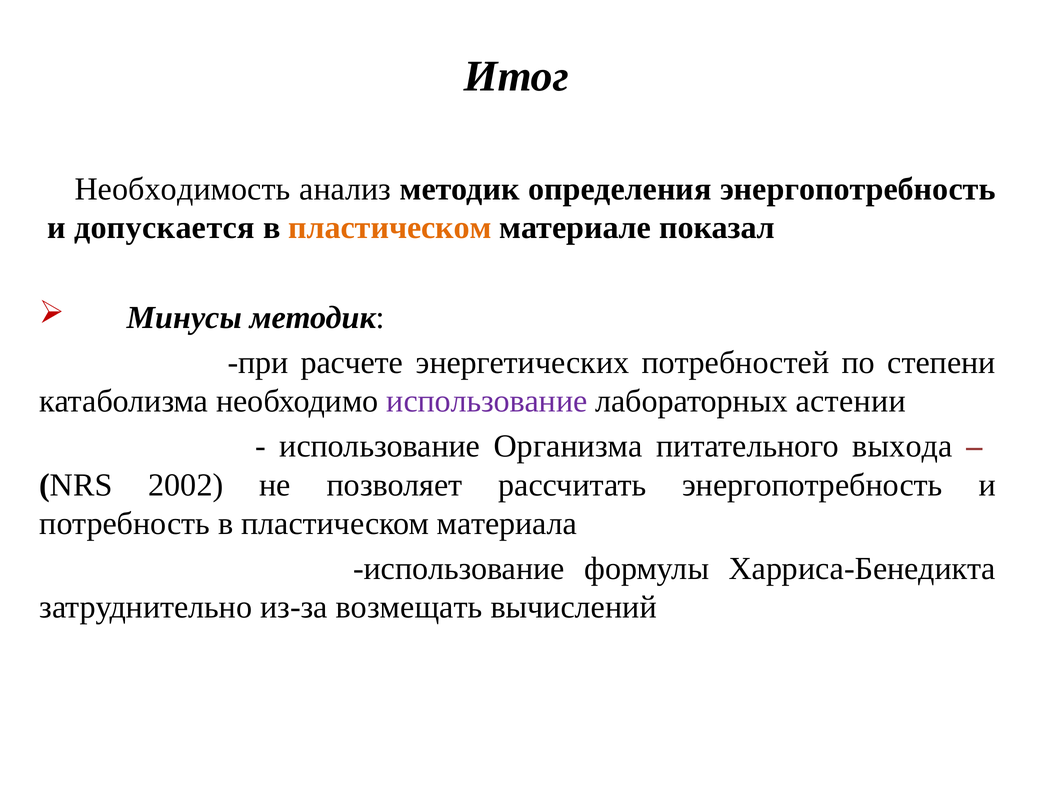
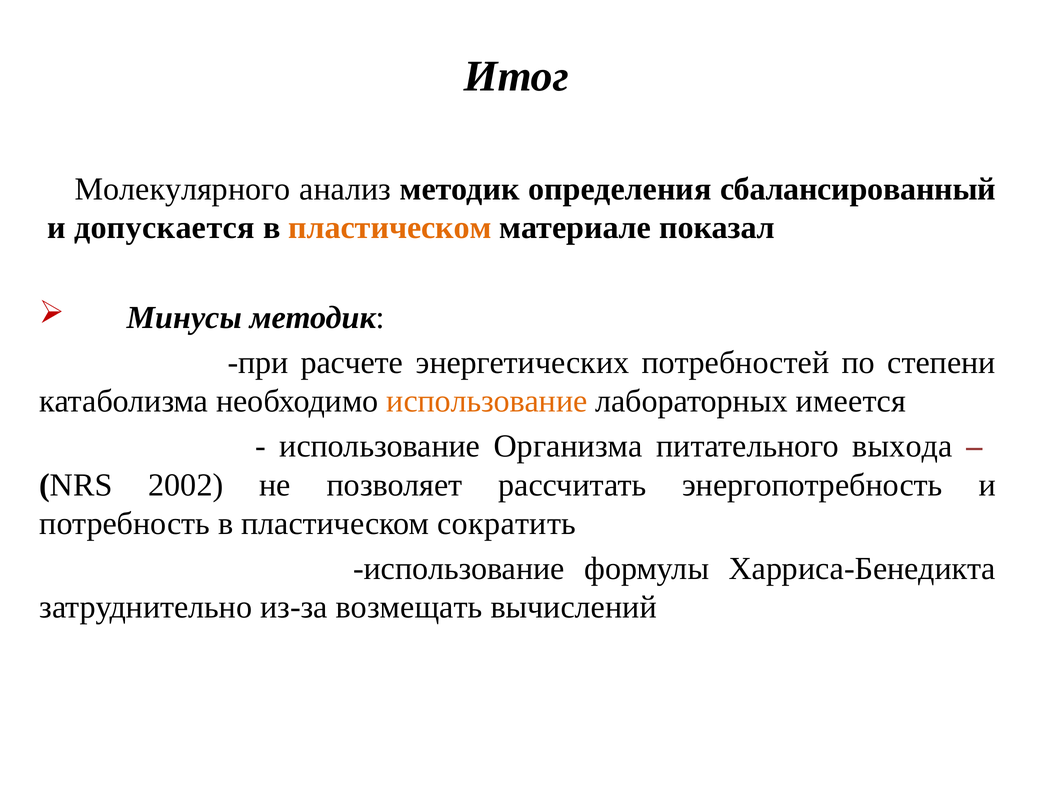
Необходимость: Необходимость -> Молекулярного
определения энергопотребность: энергопотребность -> сбалансированный
использование at (487, 401) colour: purple -> orange
астении: астении -> имеется
материала: материала -> сократить
